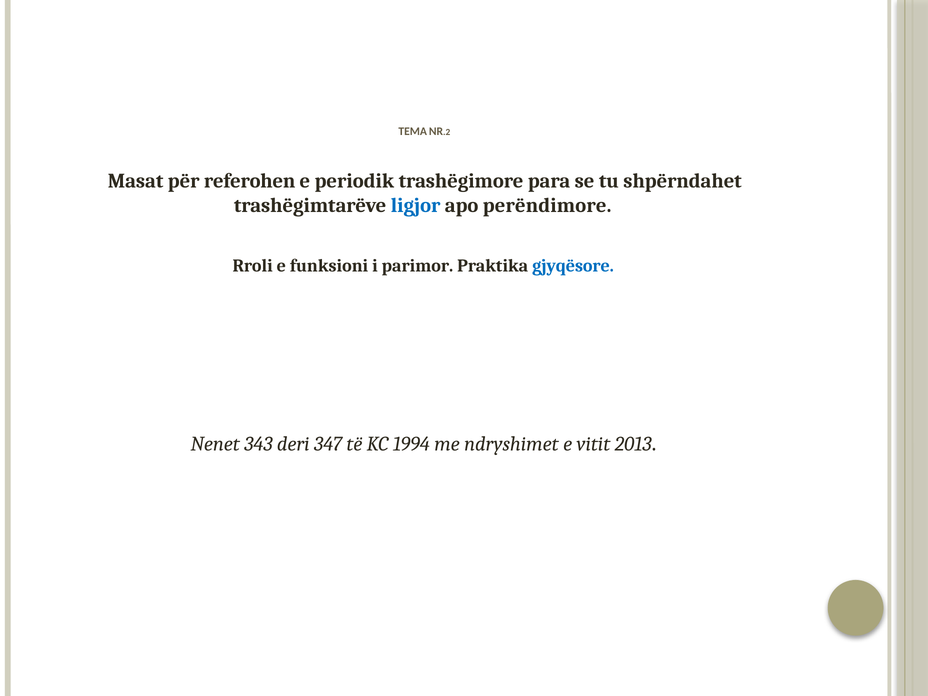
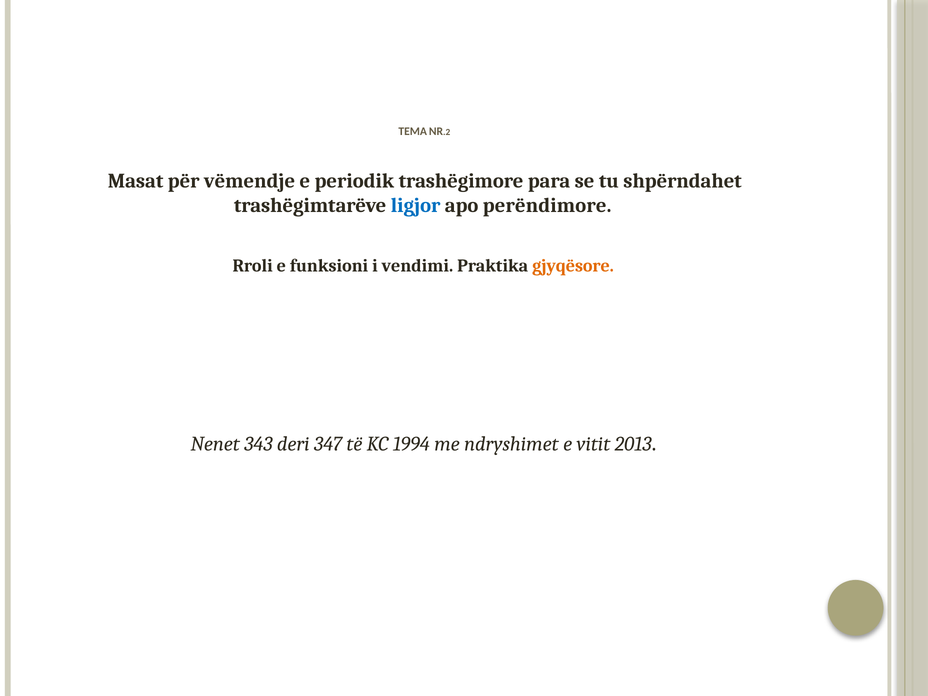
referohen: referohen -> vëmendje
parimor: parimor -> vendimi
gjyqësore colour: blue -> orange
